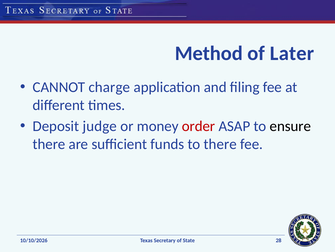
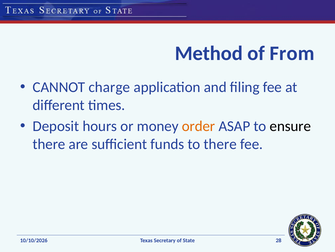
Later: Later -> From
judge: judge -> hours
order colour: red -> orange
